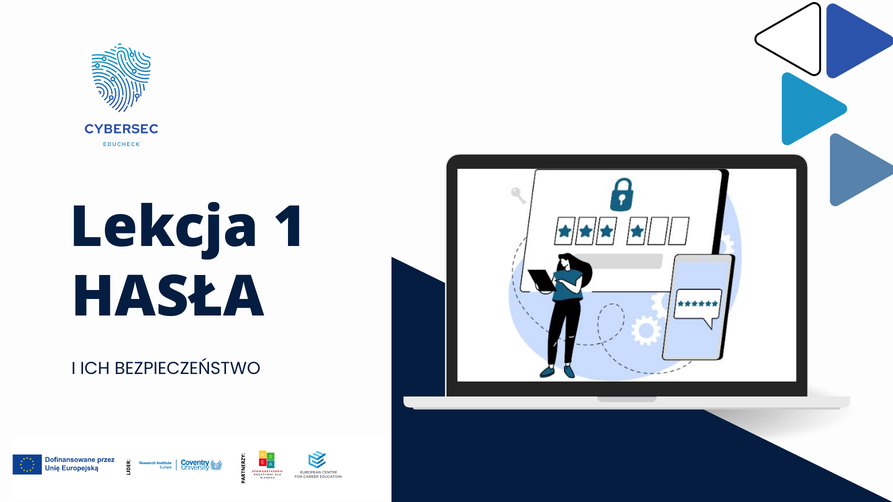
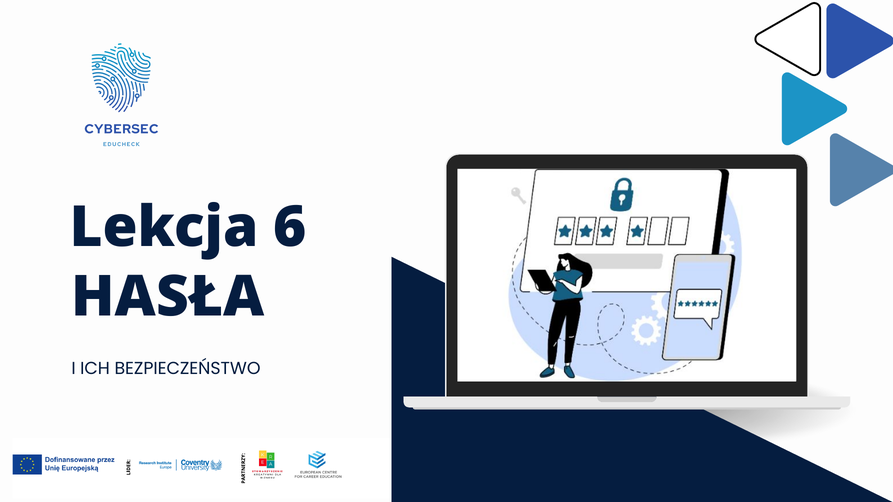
1: 1 -> 6
